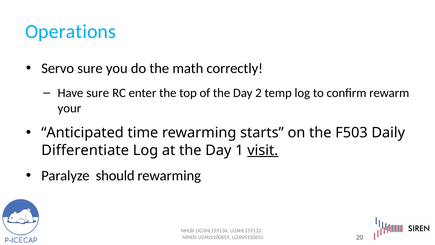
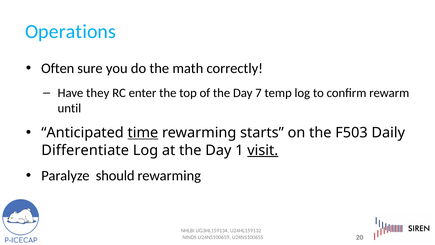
Servo: Servo -> Often
Have sure: sure -> they
2: 2 -> 7
your: your -> until
time underline: none -> present
